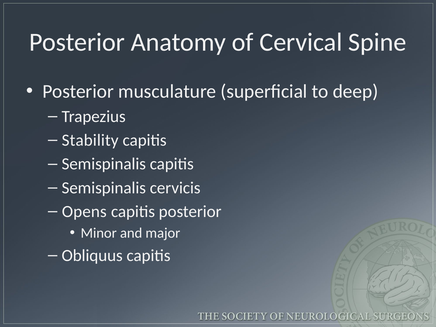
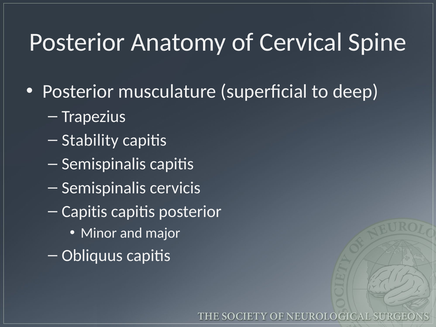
Opens at (84, 212): Opens -> Capitis
